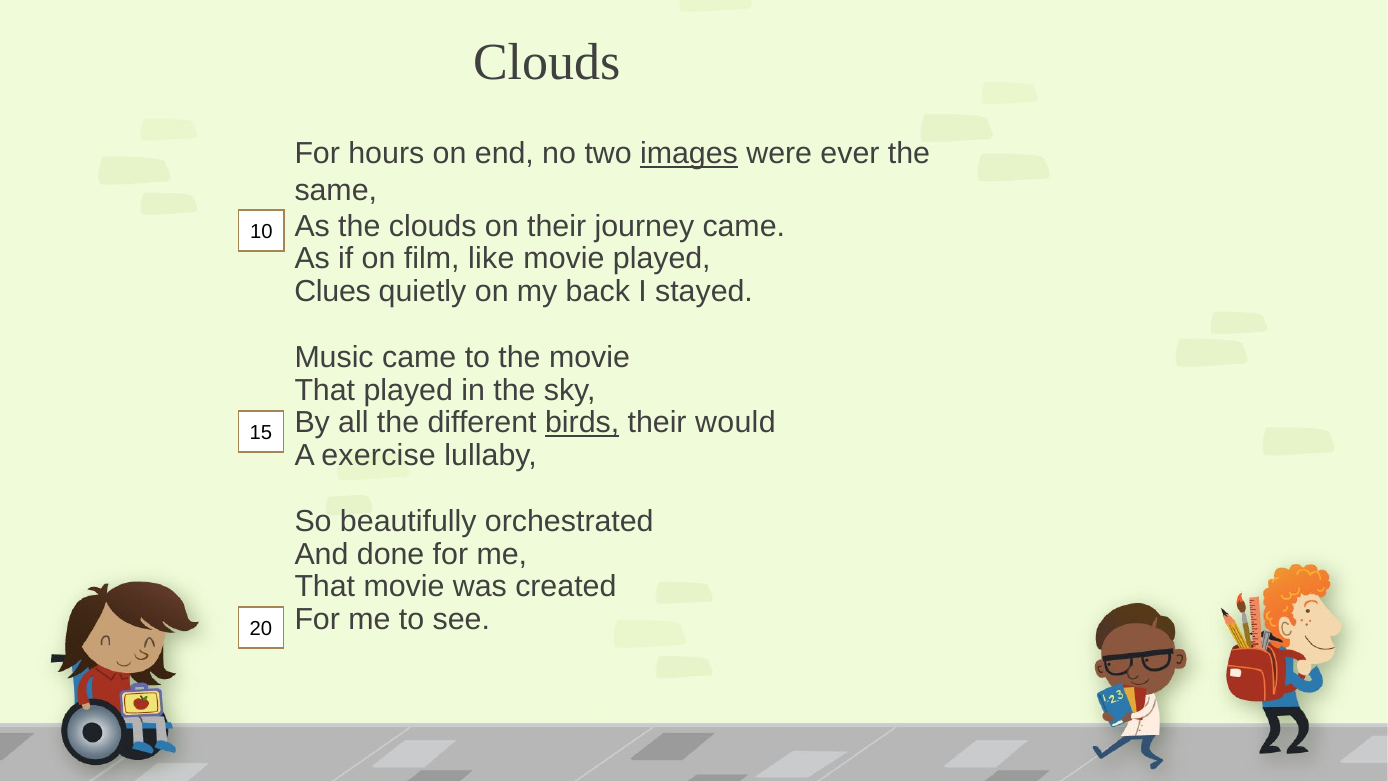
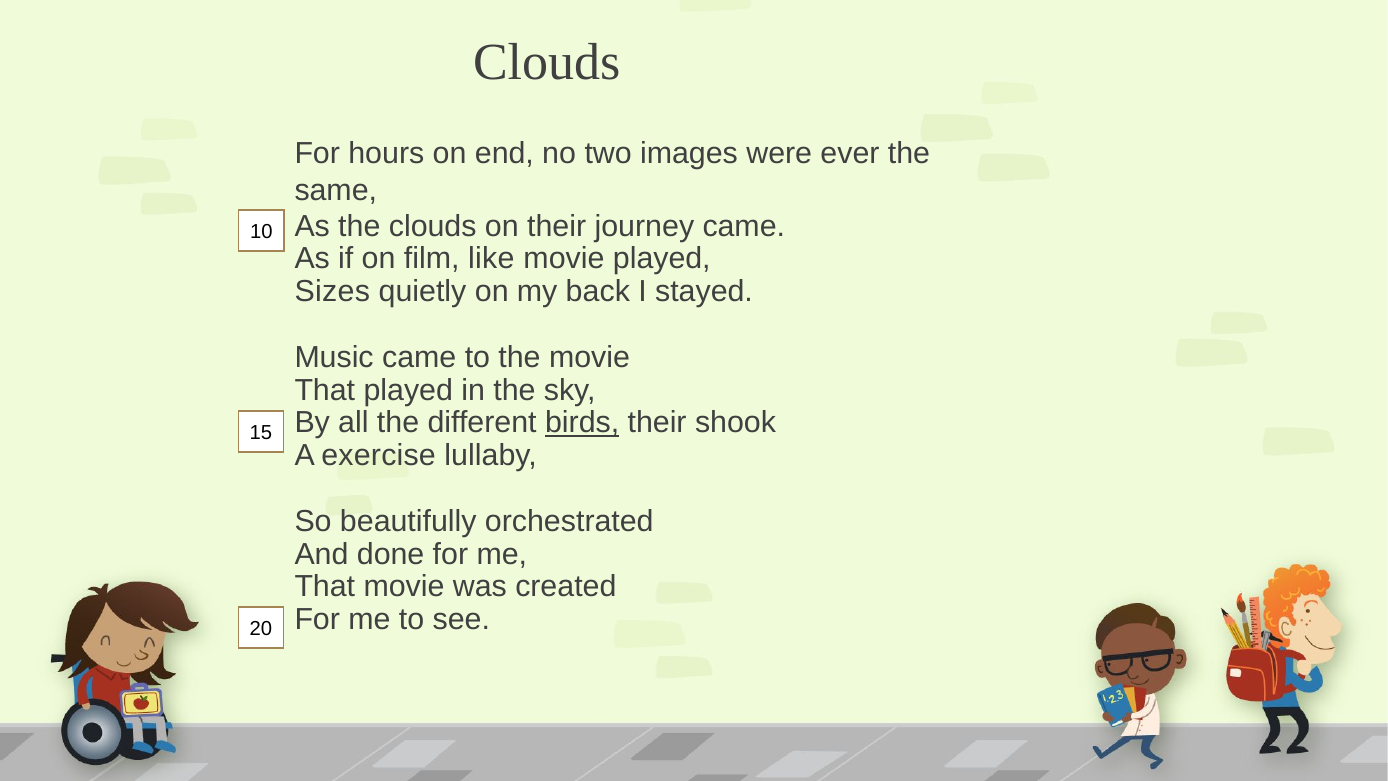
images underline: present -> none
Clues: Clues -> Sizes
would: would -> shook
